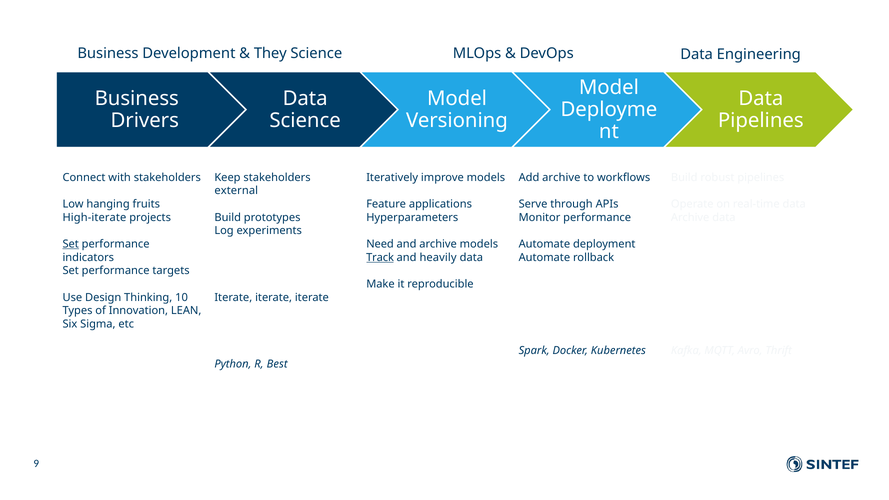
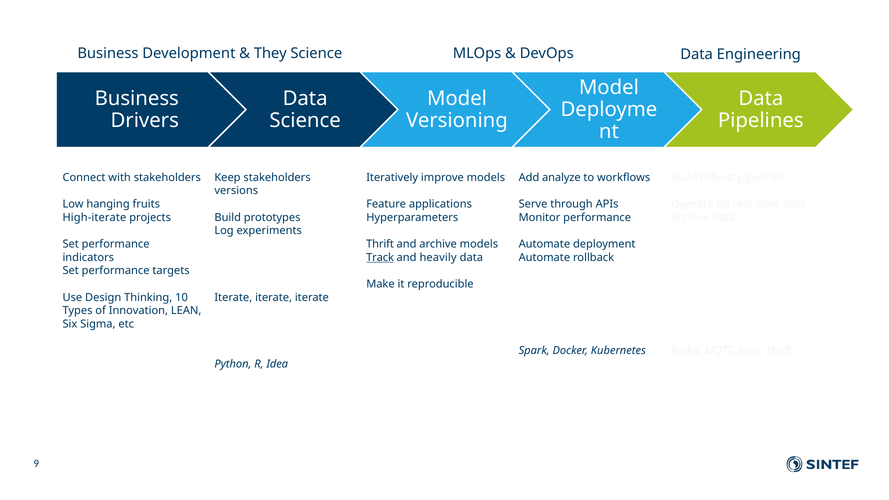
Add archive: archive -> analyze
external: external -> versions
Set at (71, 244) underline: present -> none
Need at (380, 244): Need -> Thrift
Best: Best -> Idea
